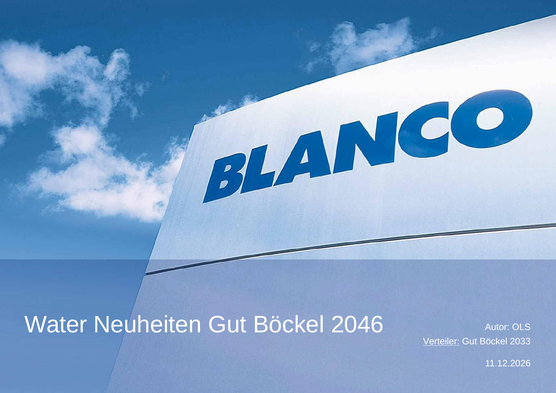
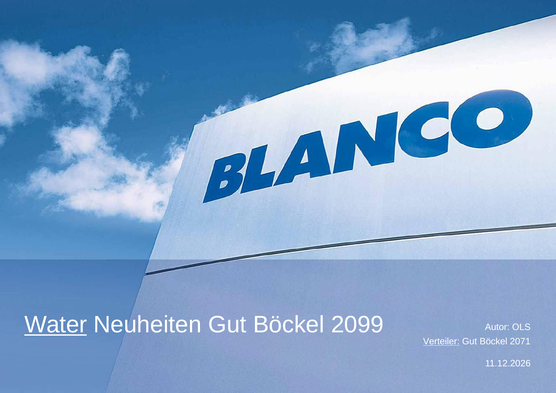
Water underline: none -> present
2046: 2046 -> 2099
2033: 2033 -> 2071
